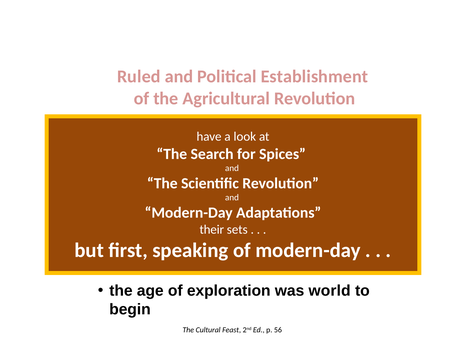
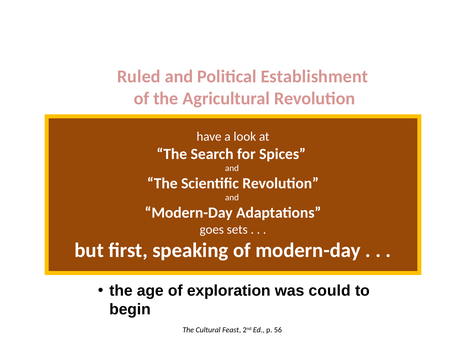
their: their -> goes
was world: world -> could
